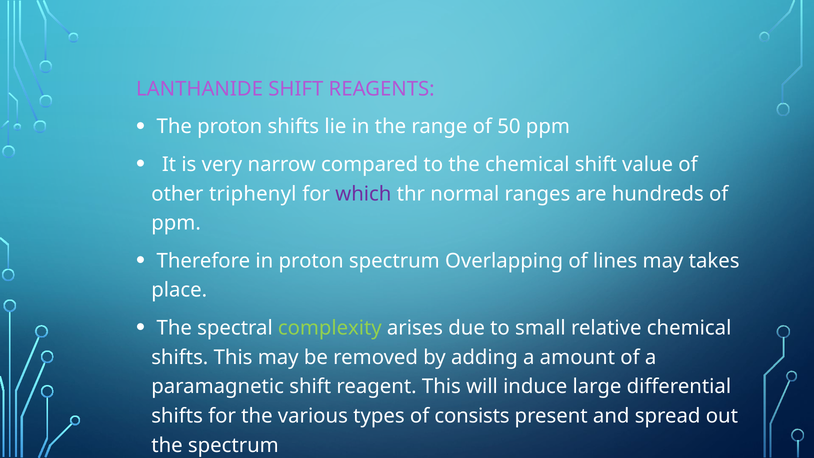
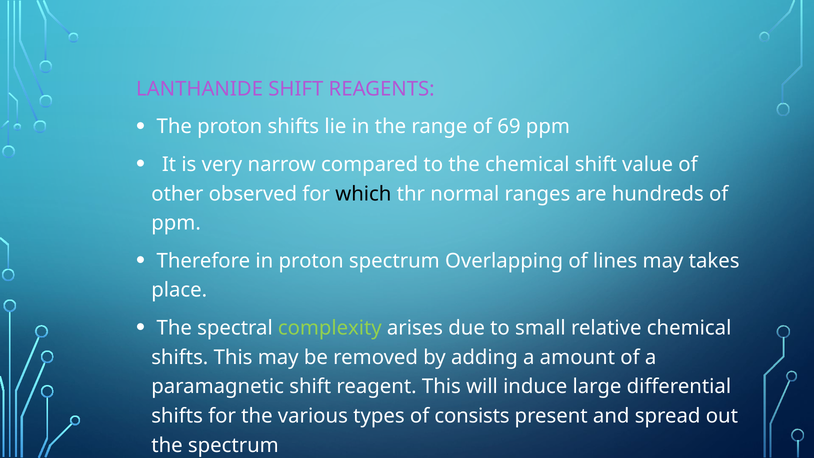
50: 50 -> 69
triphenyl: triphenyl -> observed
which colour: purple -> black
